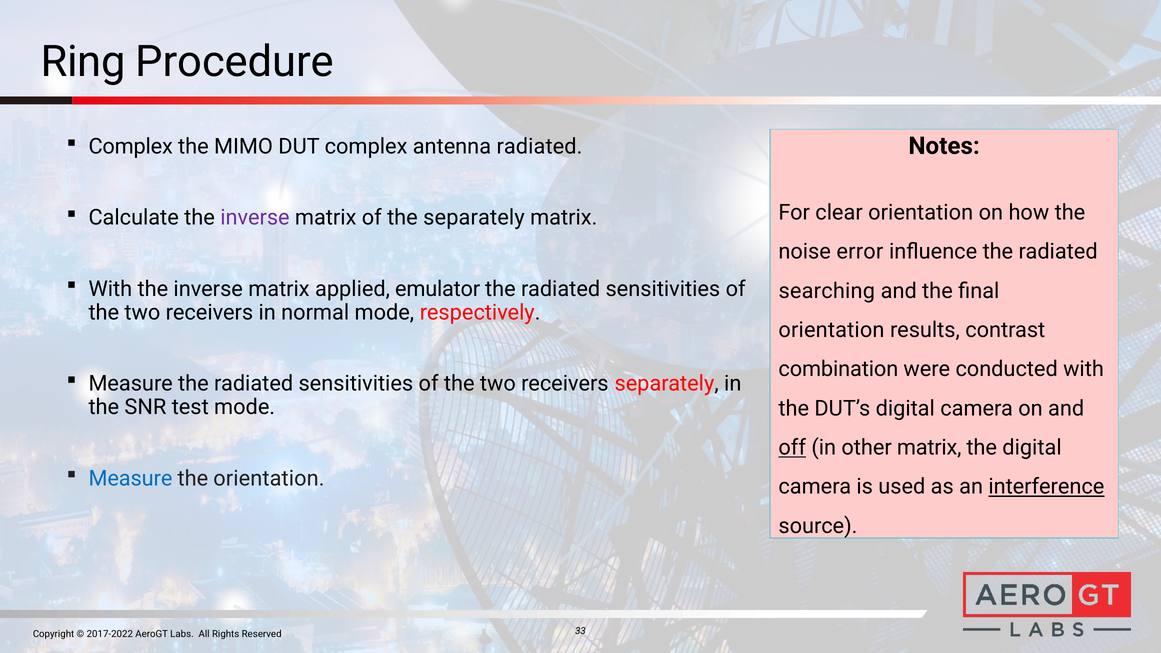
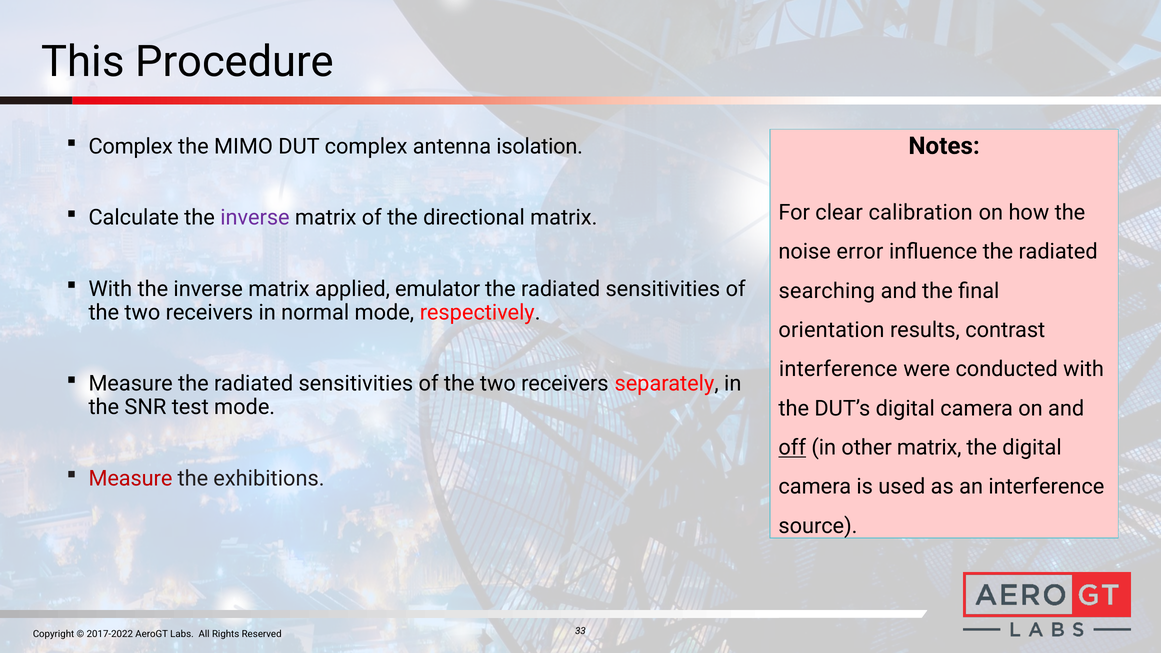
Ring: Ring -> This
antenna radiated: radiated -> isolation
clear orientation: orientation -> calibration
the separately: separately -> directional
combination at (838, 369): combination -> interference
Measure at (130, 478) colour: blue -> red
the orientation: orientation -> exhibitions
interference at (1046, 487) underline: present -> none
